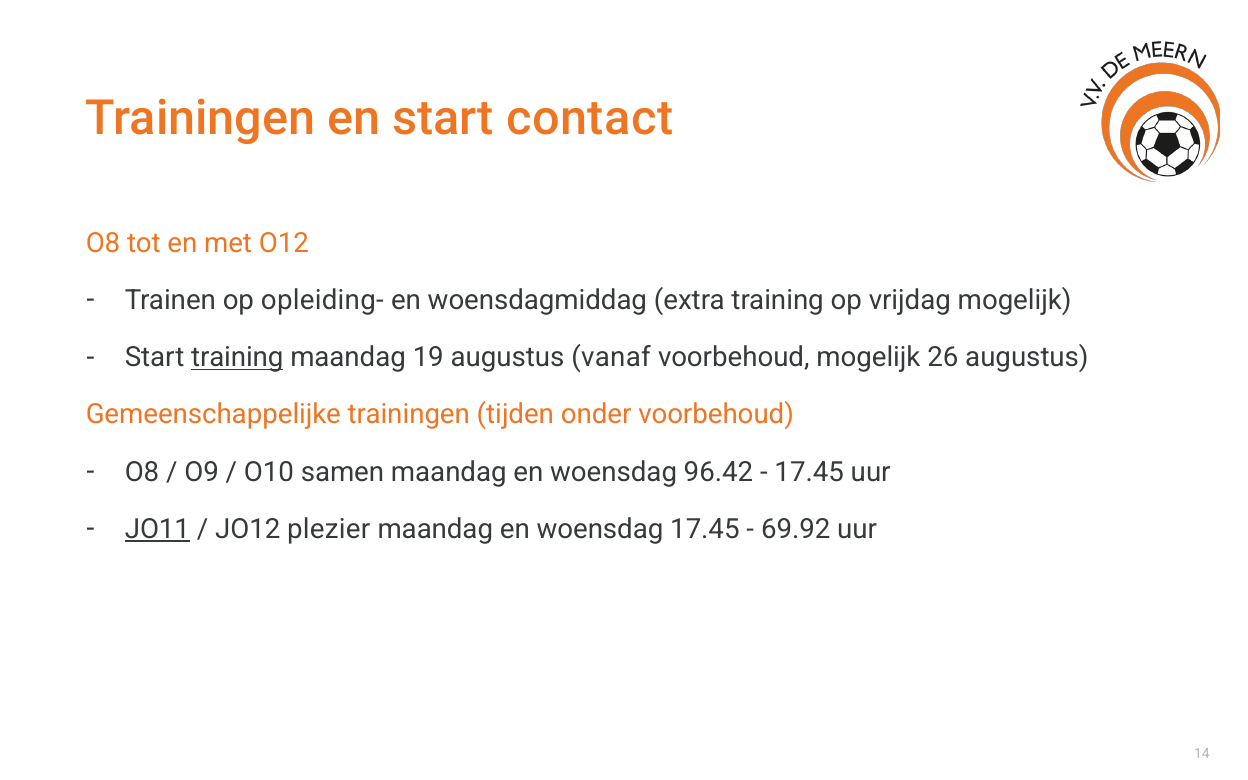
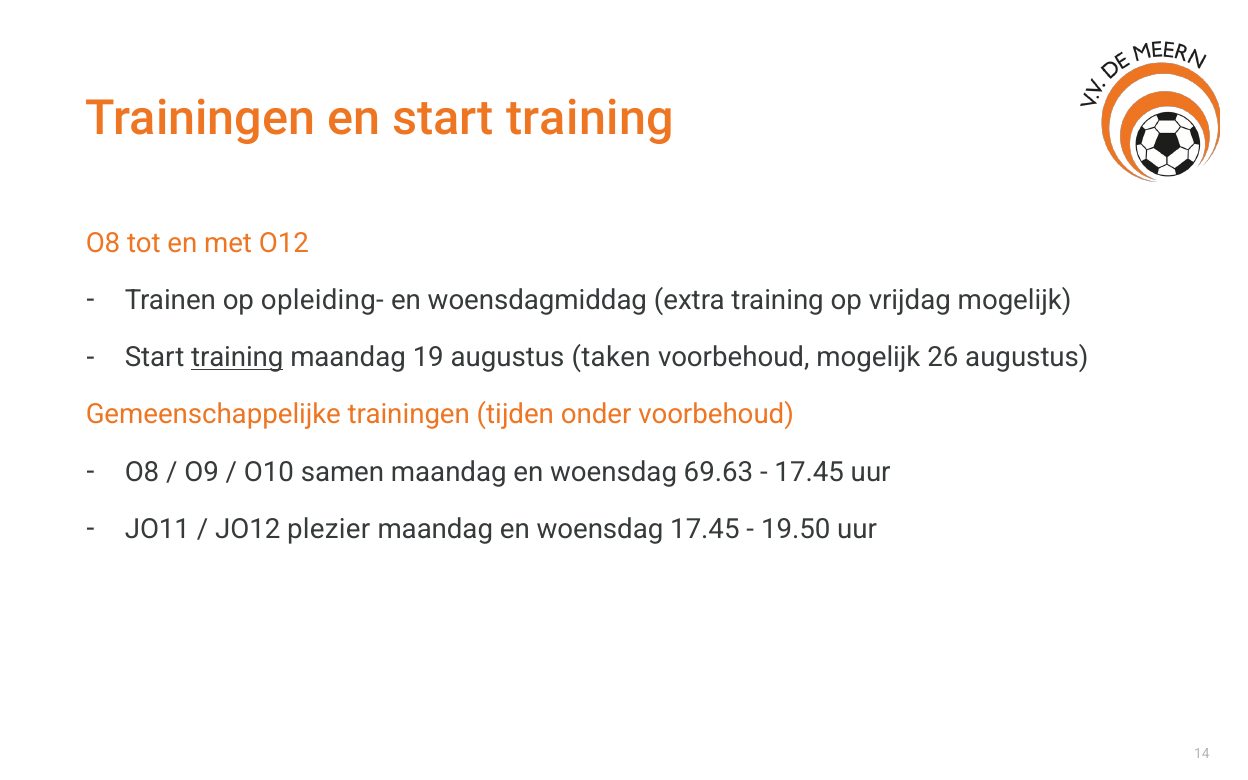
en start contact: contact -> training
vanaf: vanaf -> taken
96.42: 96.42 -> 69.63
JO11 underline: present -> none
69.92: 69.92 -> 19.50
